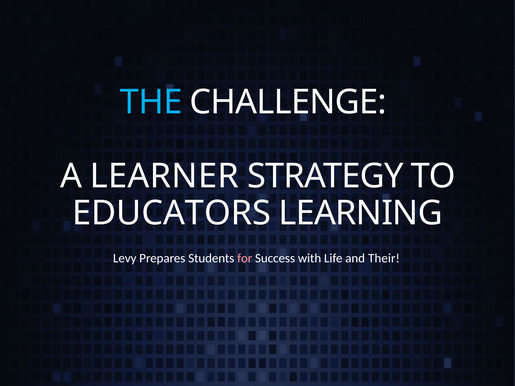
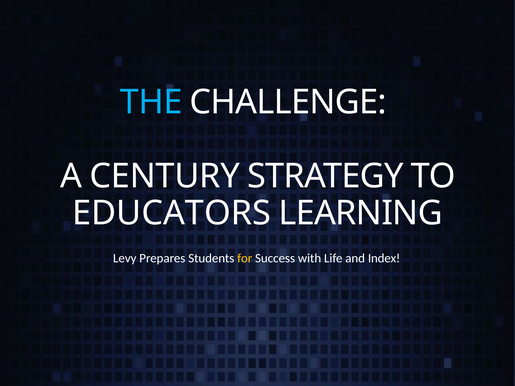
LEARNER: LEARNER -> CENTURY
for colour: pink -> yellow
Their: Their -> Index
